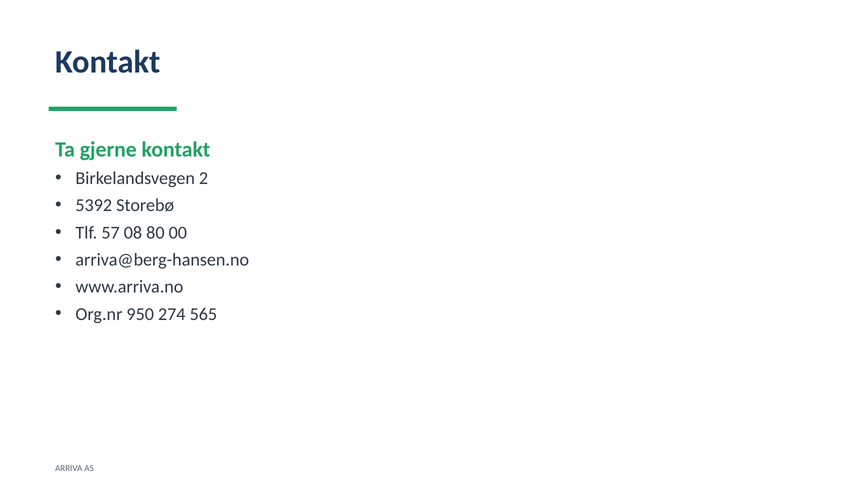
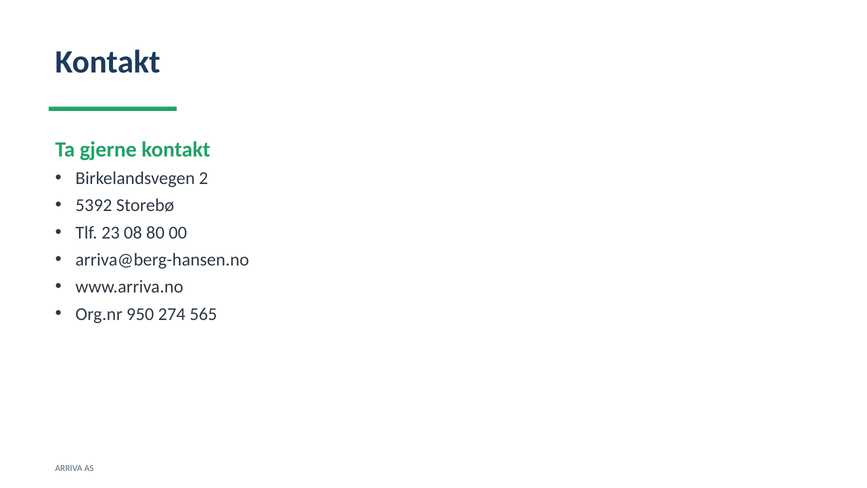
57: 57 -> 23
